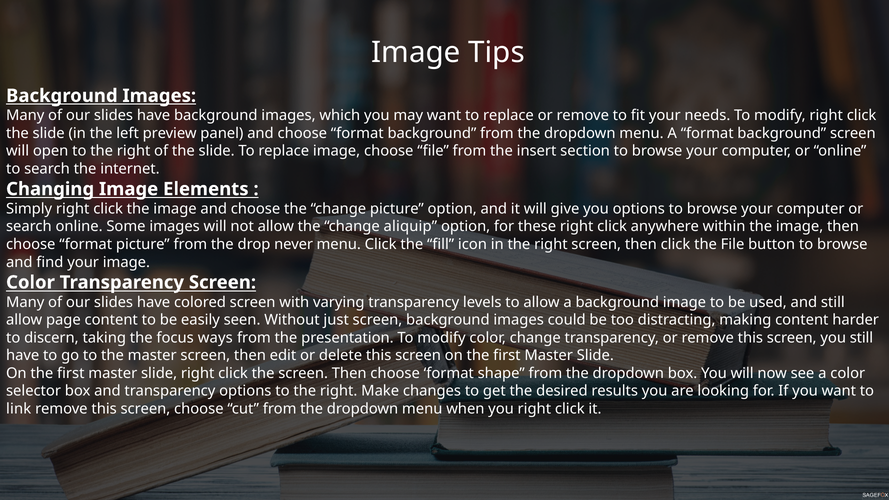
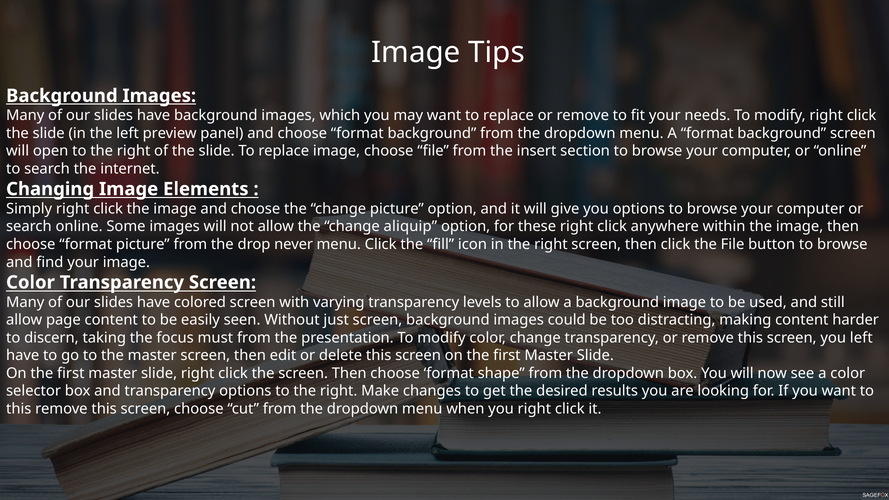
ways: ways -> must
you still: still -> left
link at (19, 409): link -> this
